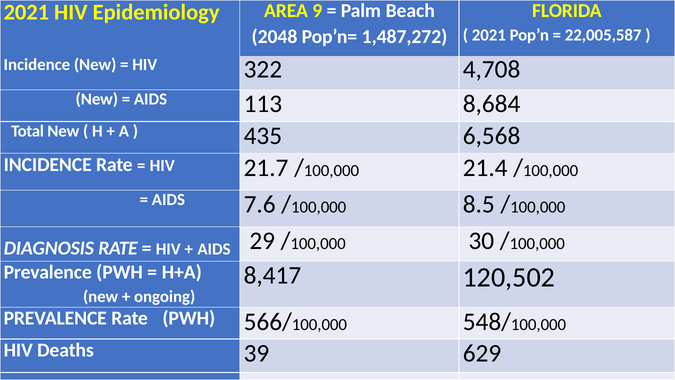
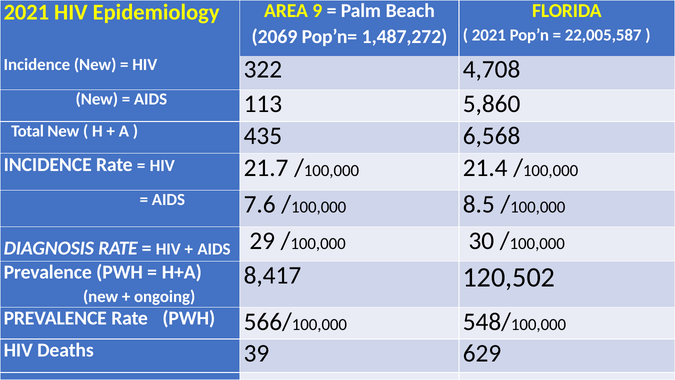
2048: 2048 -> 2069
8,684: 8,684 -> 5,860
